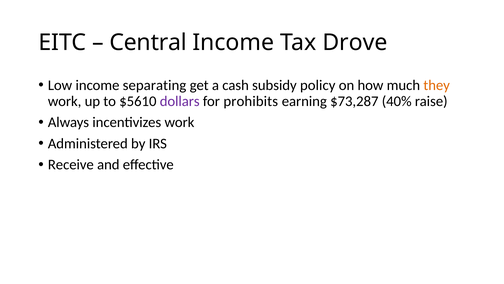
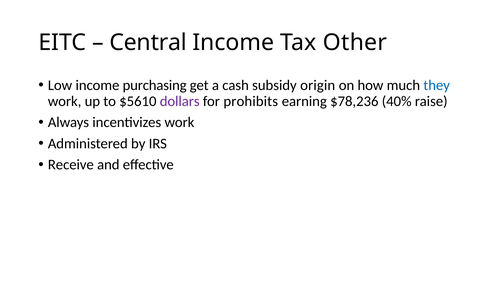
Drove: Drove -> Other
separating: separating -> purchasing
policy: policy -> origin
they colour: orange -> blue
$73,287: $73,287 -> $78,236
